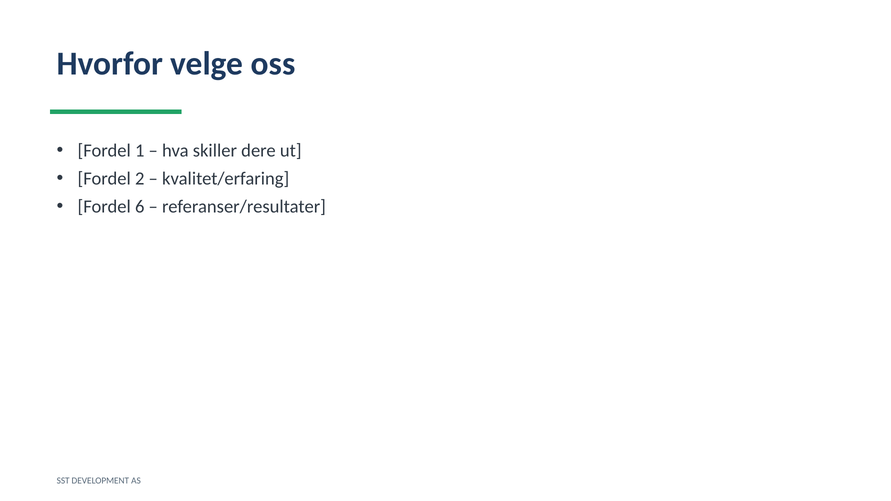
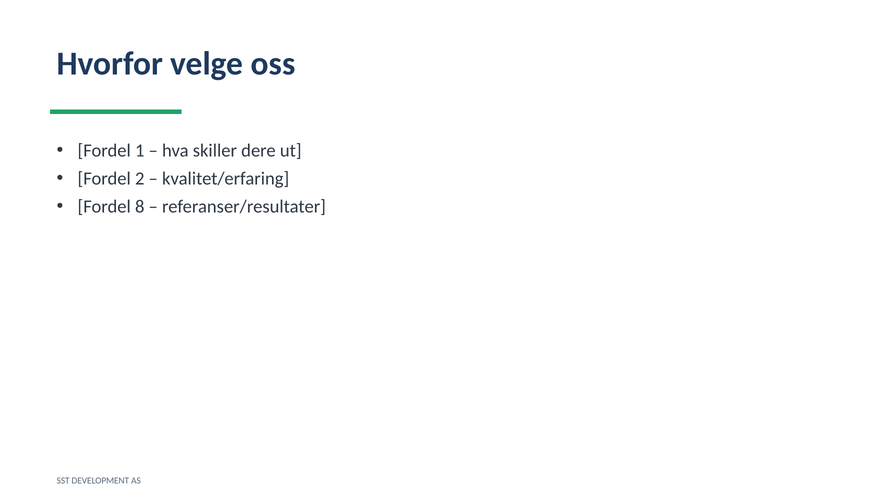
6: 6 -> 8
